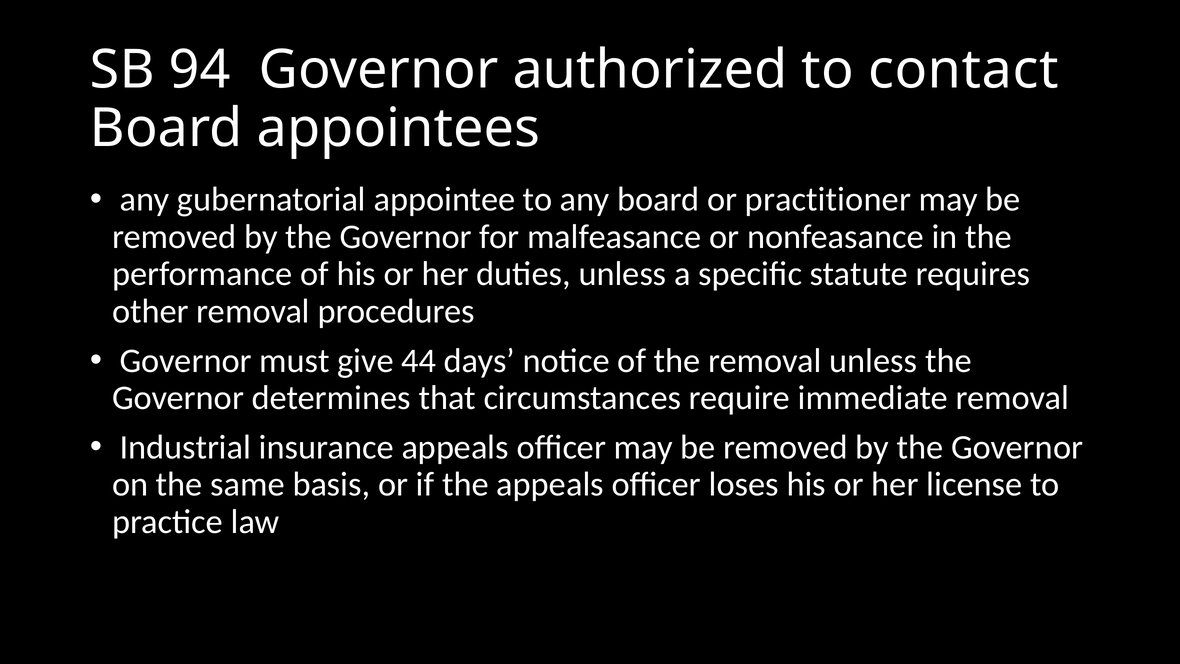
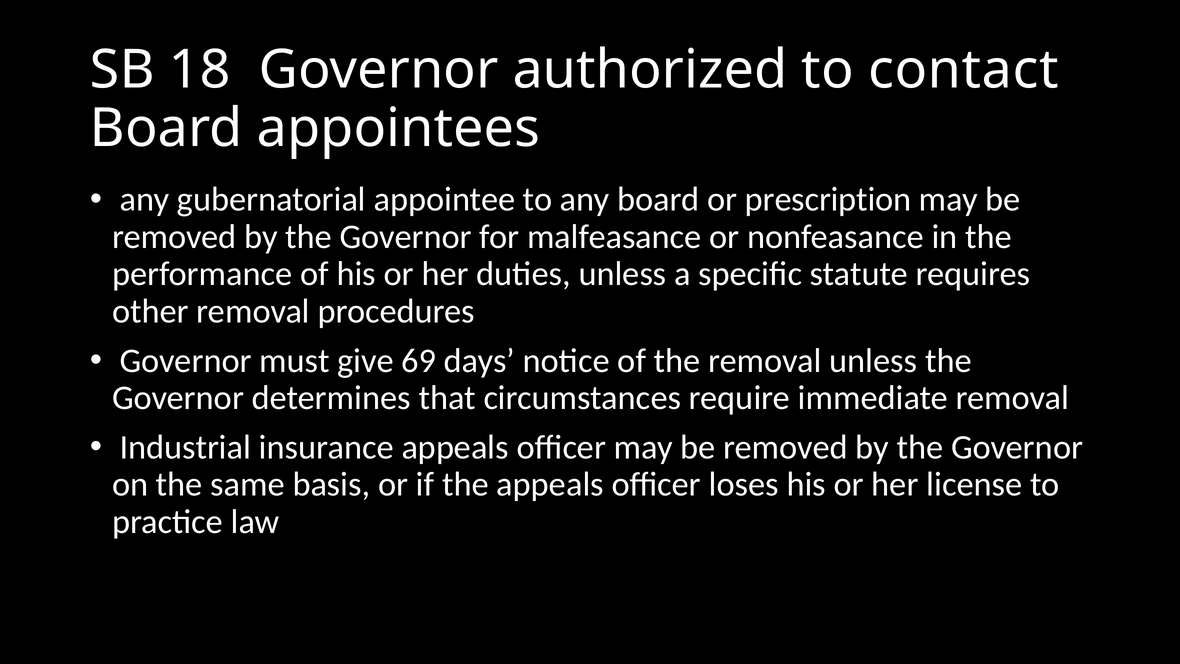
94: 94 -> 18
practitioner: practitioner -> prescription
44: 44 -> 69
